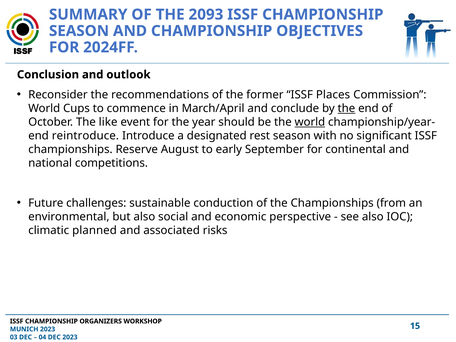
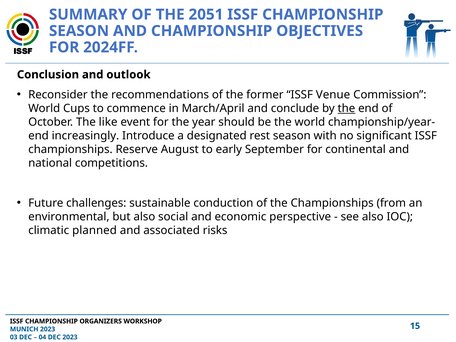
2093: 2093 -> 2051
Places: Places -> Venue
world at (310, 122) underline: present -> none
reintroduce: reintroduce -> increasingly
